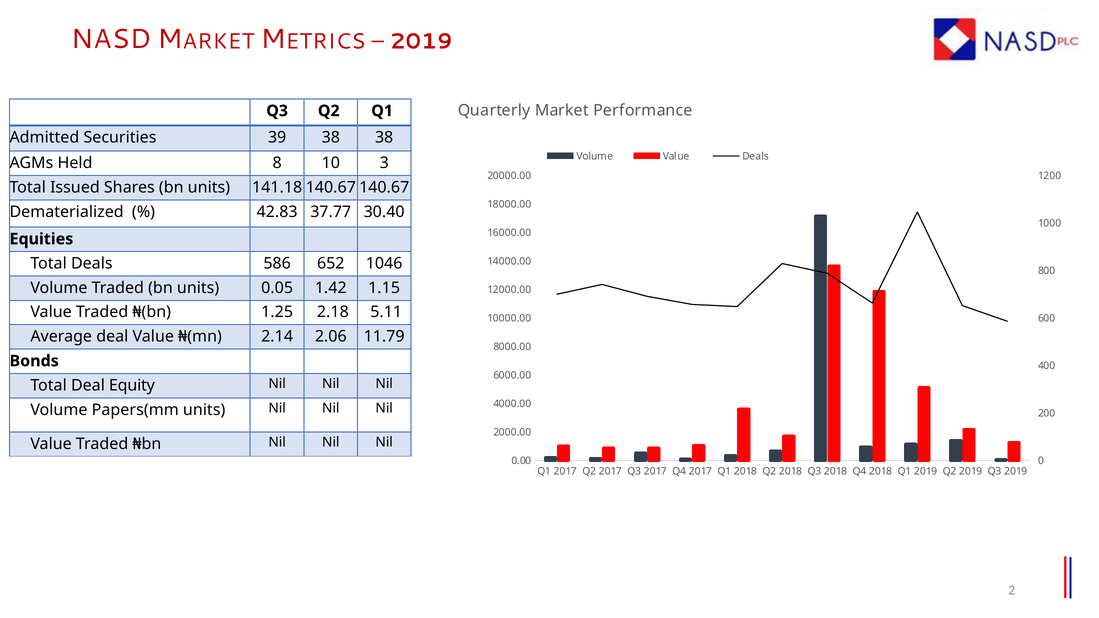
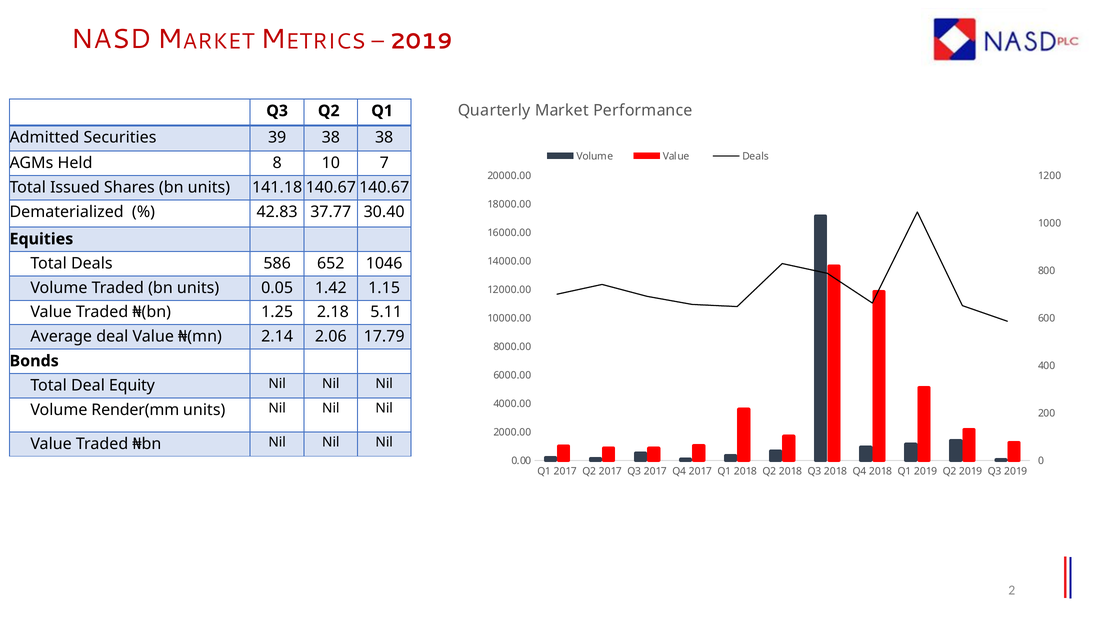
3: 3 -> 7
11.79: 11.79 -> 17.79
Papers(mm: Papers(mm -> Render(mm
